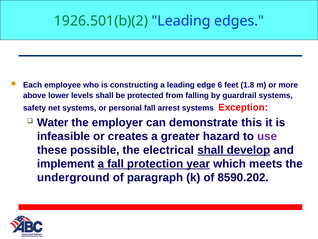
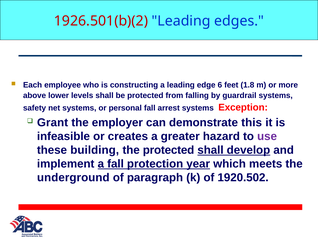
1926.501(b)(2 colour: green -> red
Water: Water -> Grant
possible: possible -> building
the electrical: electrical -> protected
8590.202: 8590.202 -> 1920.502
